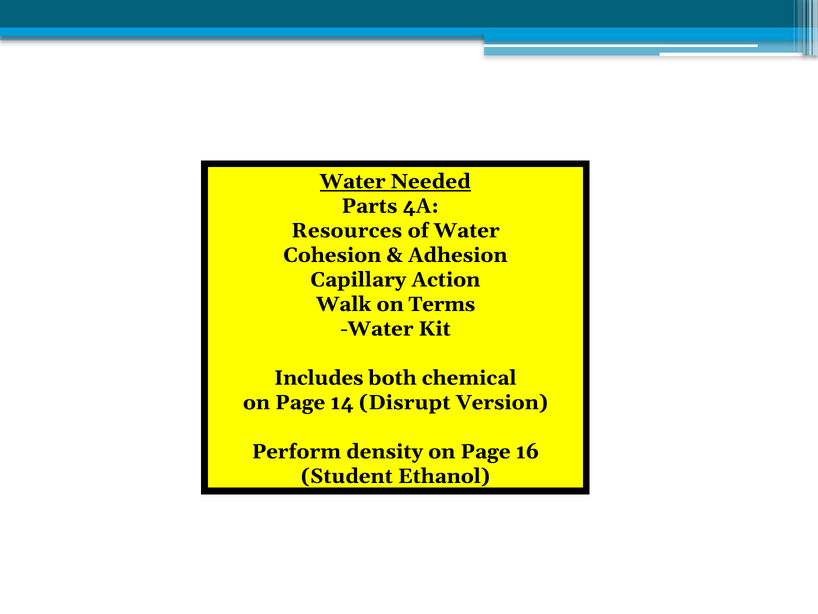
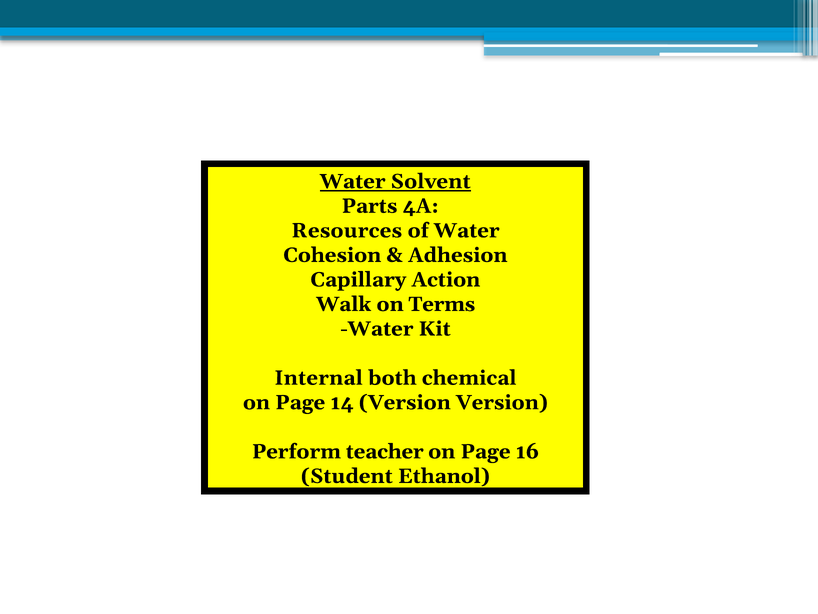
Needed: Needed -> Solvent
Includes: Includes -> Internal
14 Disrupt: Disrupt -> Version
density: density -> teacher
